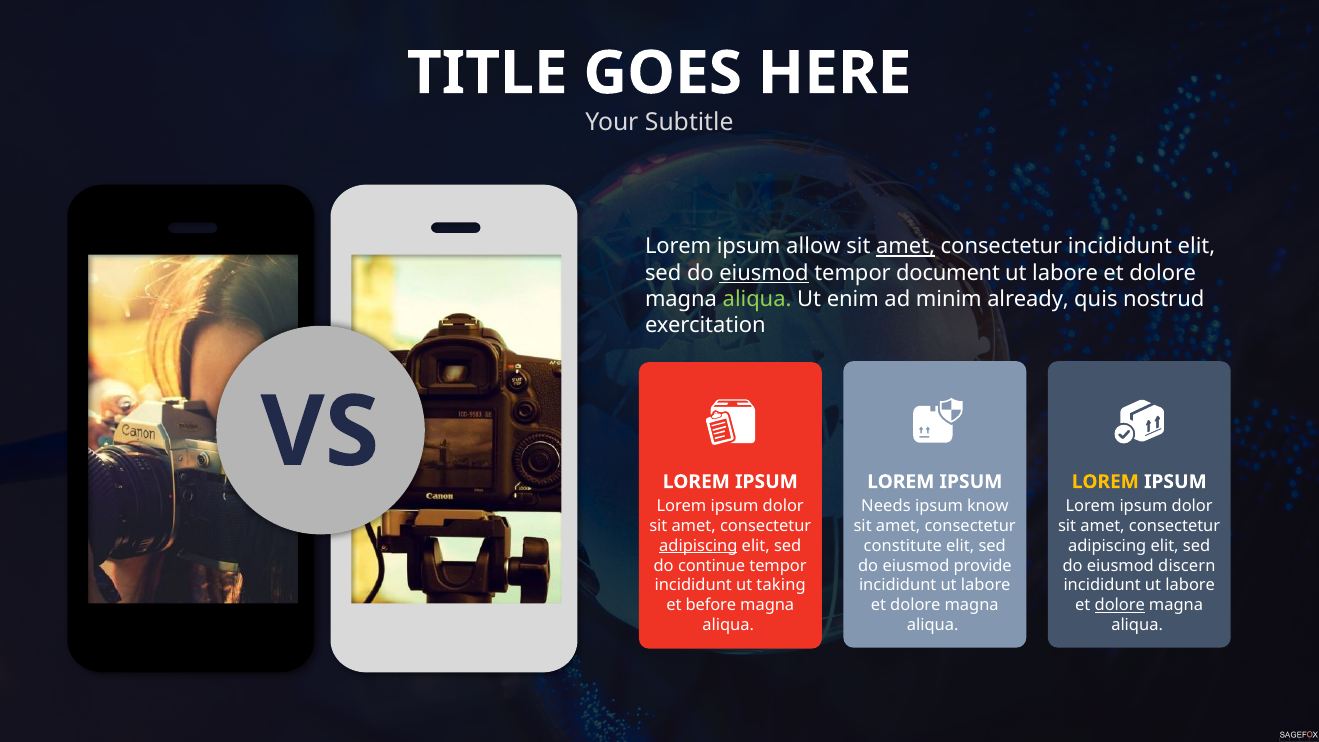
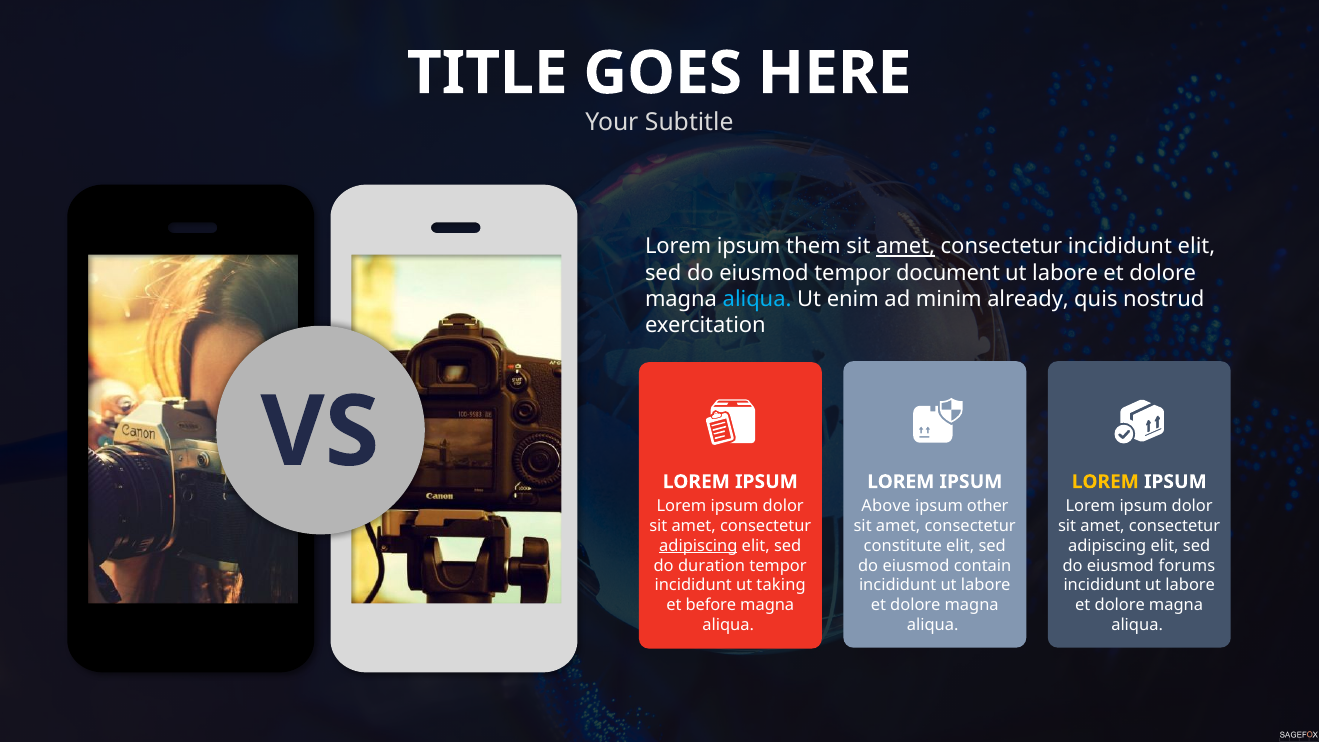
allow: allow -> them
eiusmod at (764, 273) underline: present -> none
aliqua at (757, 299) colour: light green -> light blue
Needs: Needs -> Above
know: know -> other
continue: continue -> duration
provide: provide -> contain
discern: discern -> forums
dolore at (1120, 605) underline: present -> none
